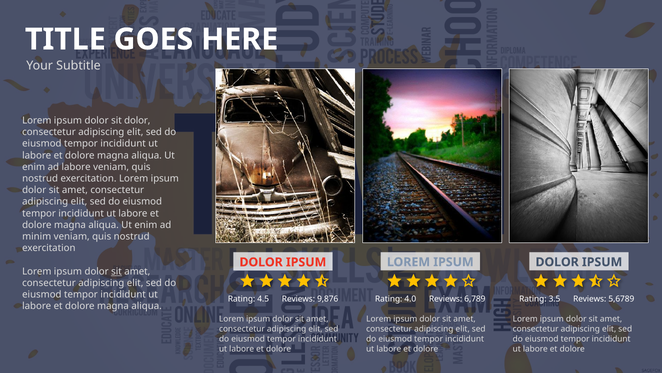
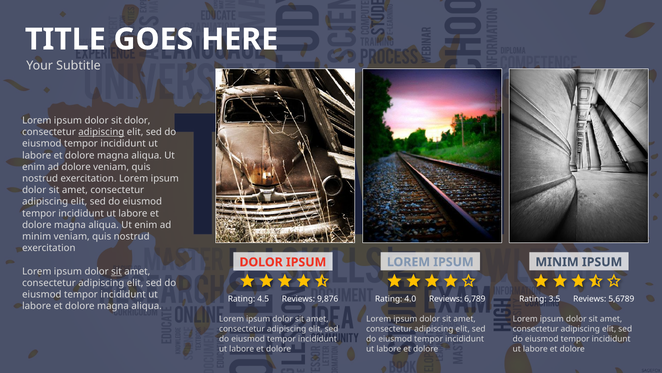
adipiscing at (101, 132) underline: none -> present
ad labore: labore -> dolore
DOLOR at (557, 262): DOLOR -> MINIM
